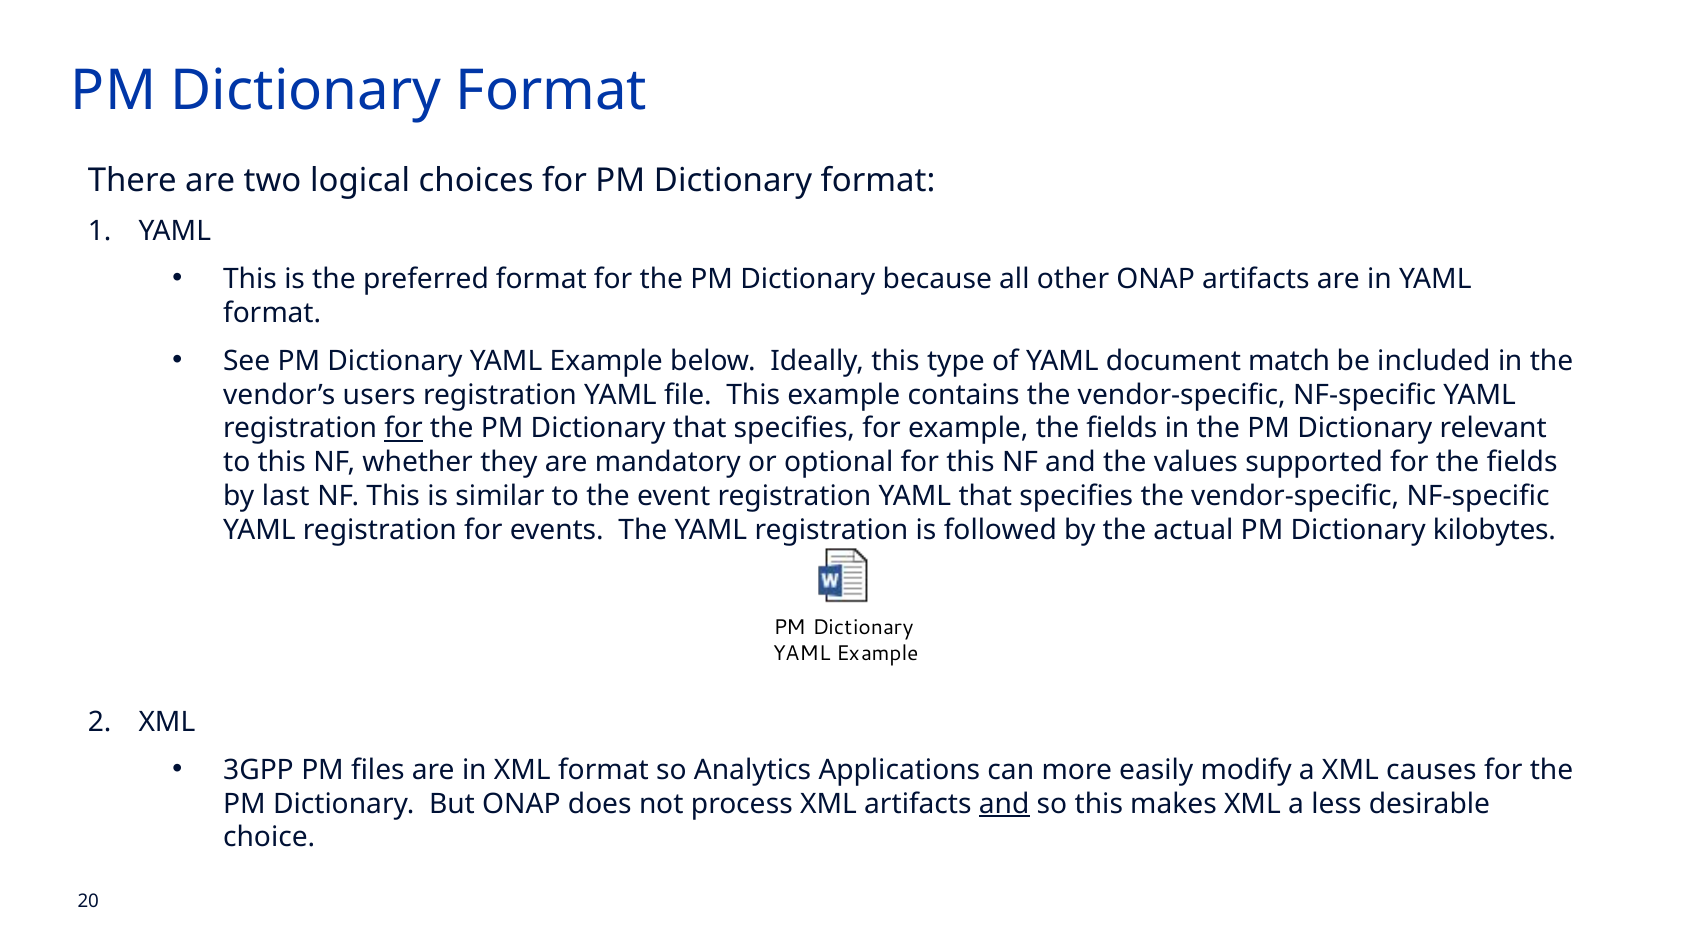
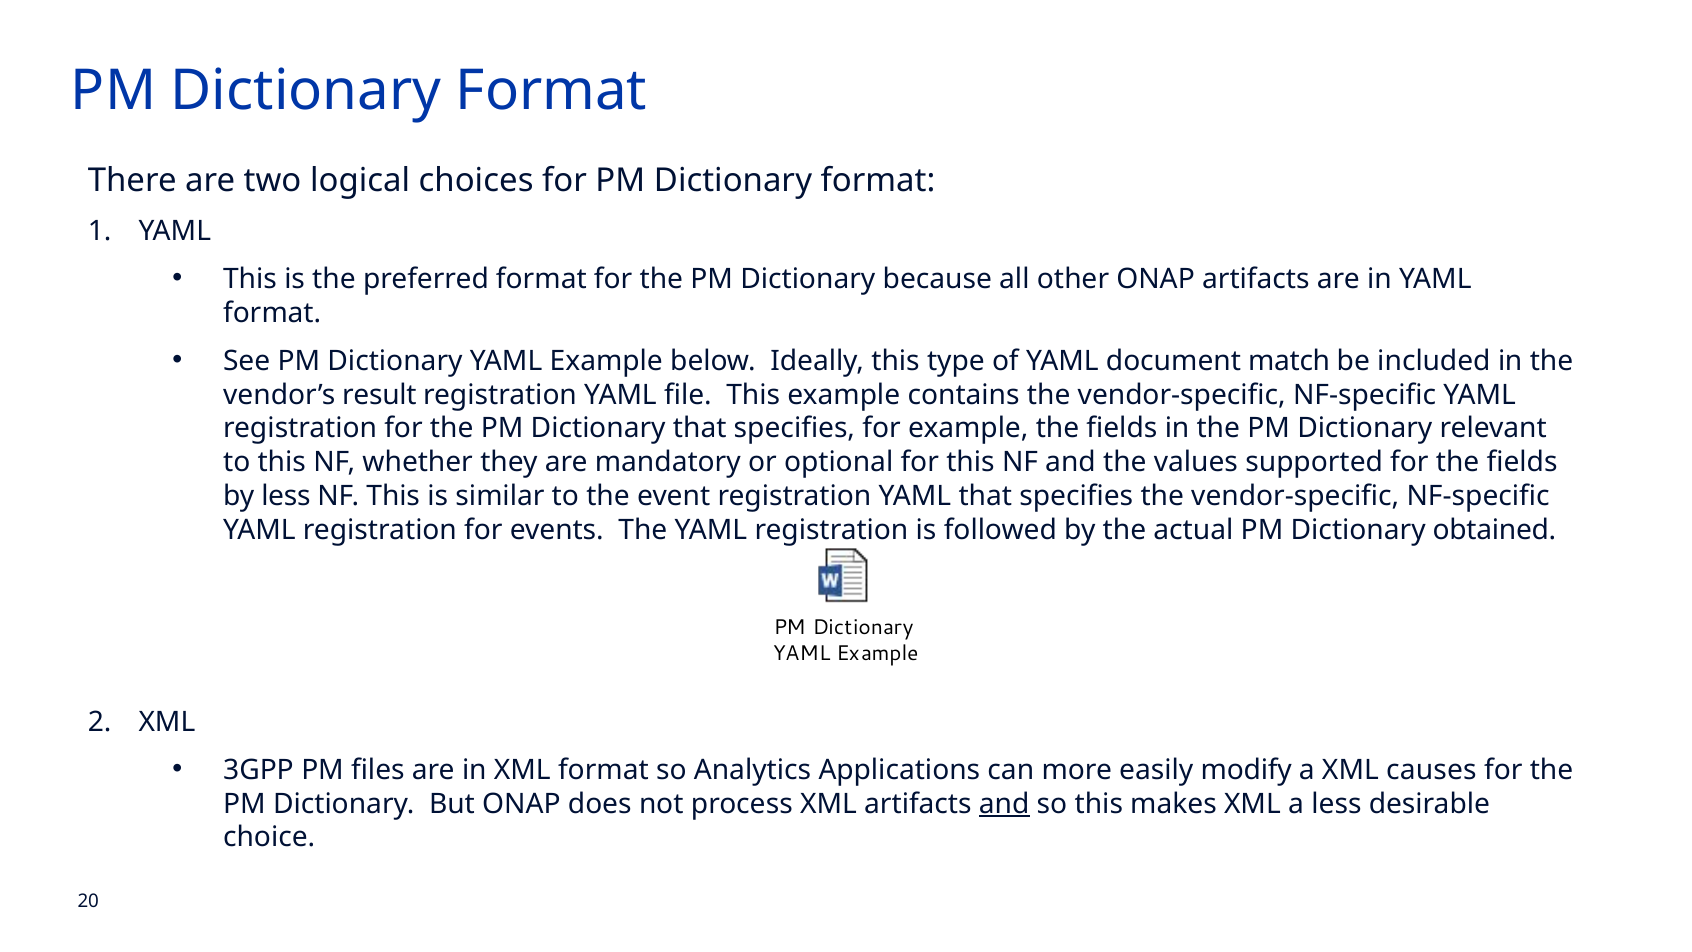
users: users -> result
for at (403, 428) underline: present -> none
by last: last -> less
kilobytes: kilobytes -> obtained
